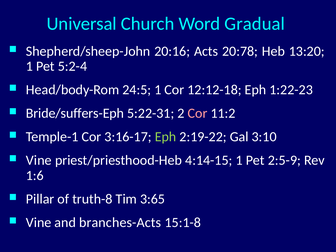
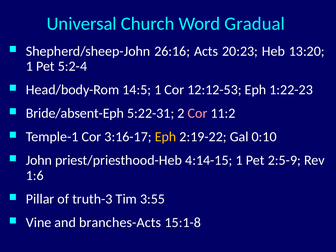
20:16: 20:16 -> 26:16
20:78: 20:78 -> 20:23
24:5: 24:5 -> 14:5
12:12-18: 12:12-18 -> 12:12-53
Bride/suffers-Eph: Bride/suffers-Eph -> Bride/absent-Eph
Eph at (166, 137) colour: light green -> yellow
3:10: 3:10 -> 0:10
Vine at (39, 160): Vine -> John
truth-8: truth-8 -> truth-3
3:65: 3:65 -> 3:55
